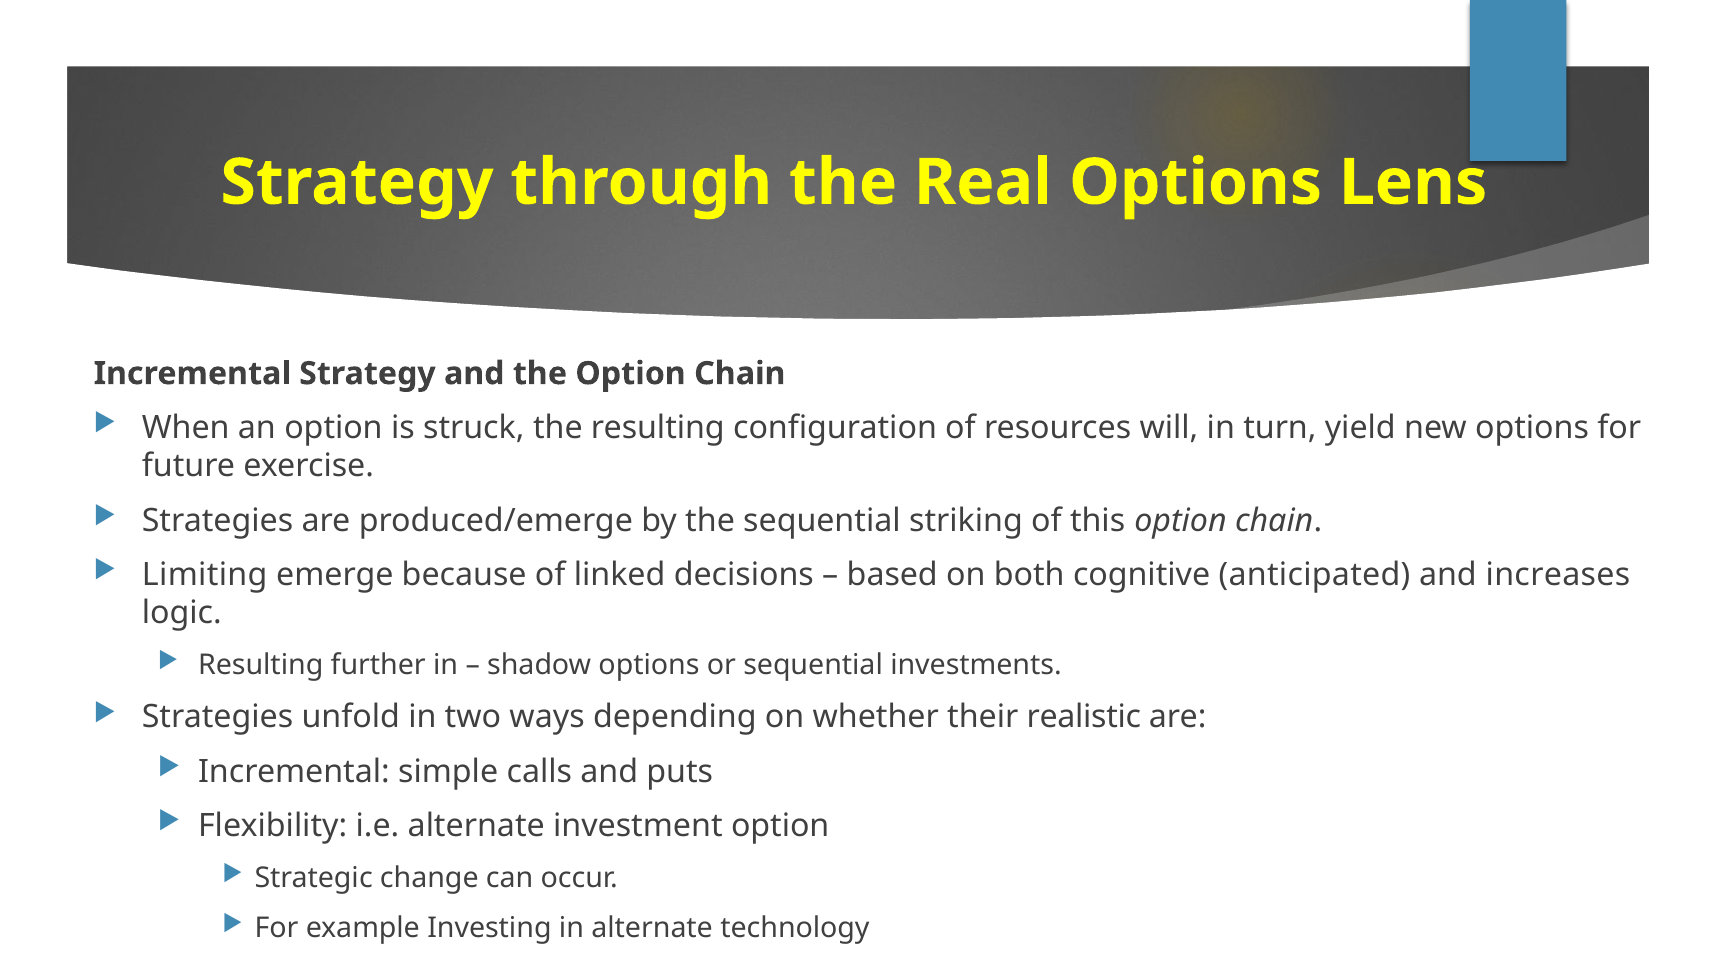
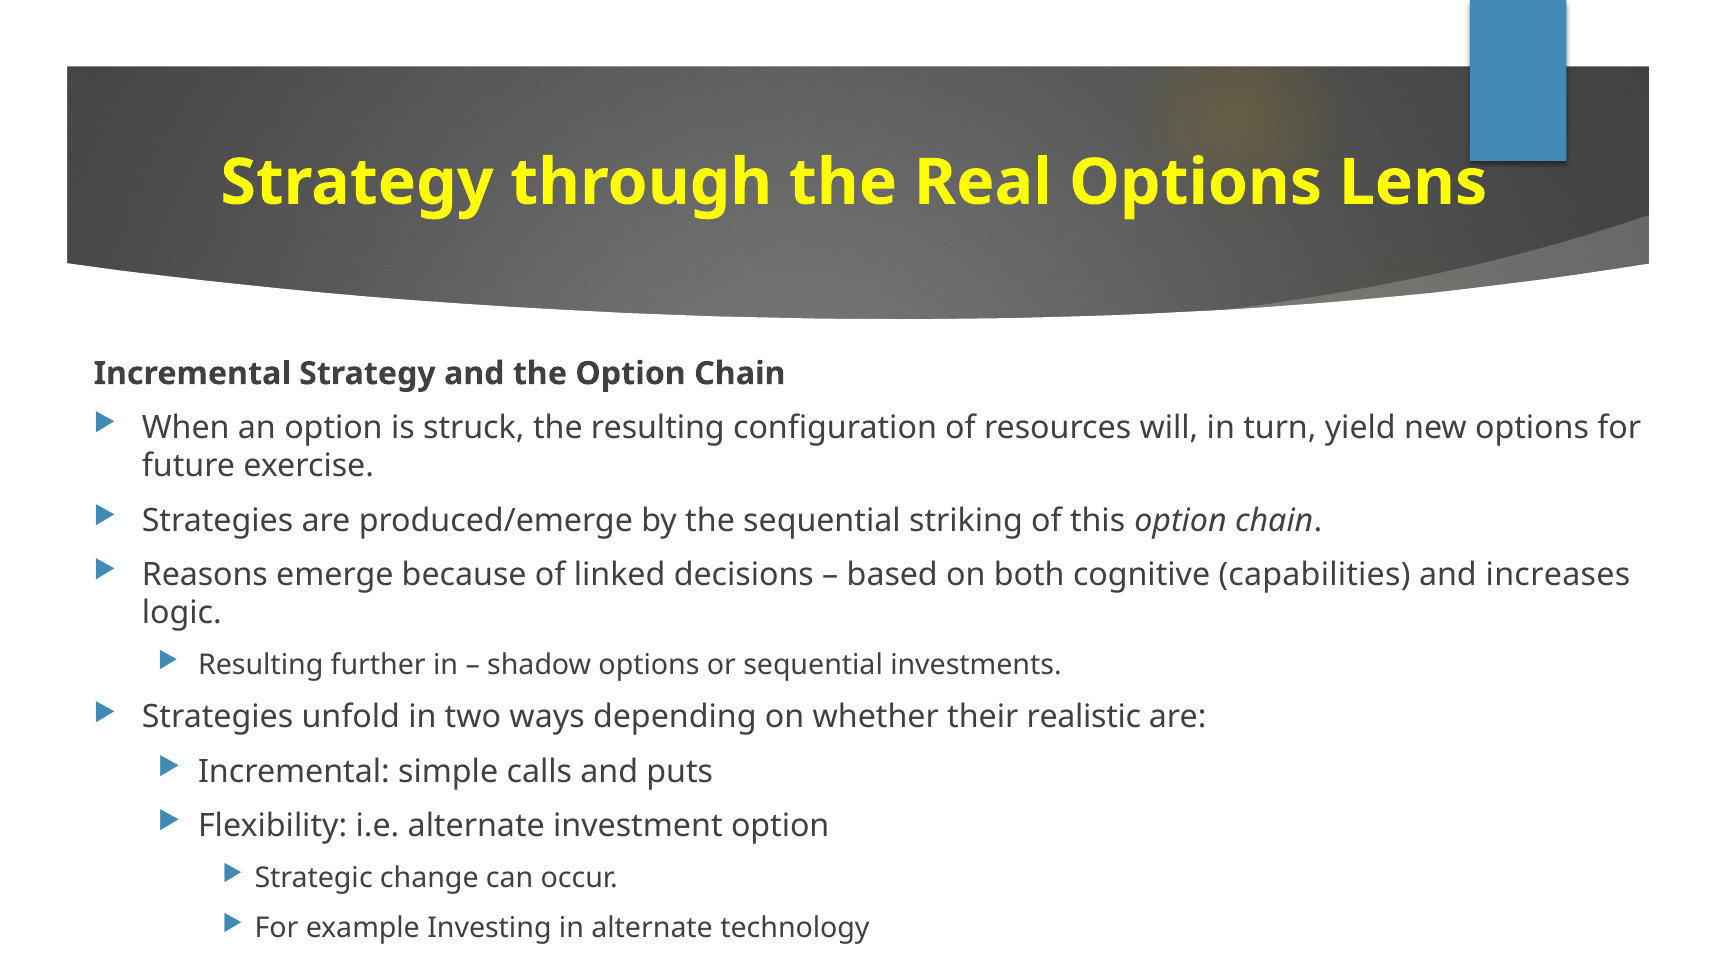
Limiting: Limiting -> Reasons
anticipated: anticipated -> capabilities
